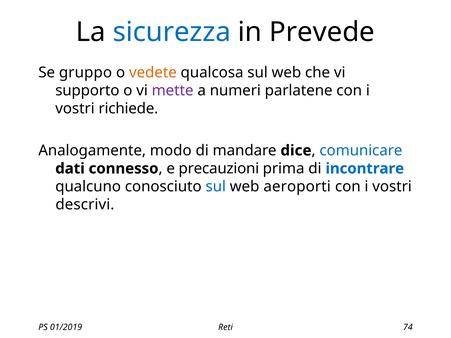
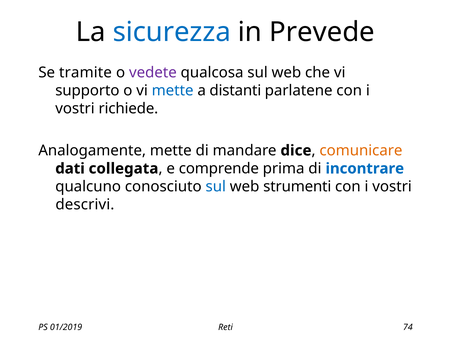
gruppo: gruppo -> tramite
vedete colour: orange -> purple
mette at (173, 91) colour: purple -> blue
numeri: numeri -> distanti
Analogamente modo: modo -> mette
comunicare colour: blue -> orange
connesso: connesso -> collegata
precauzioni: precauzioni -> comprende
aeroporti: aeroporti -> strumenti
